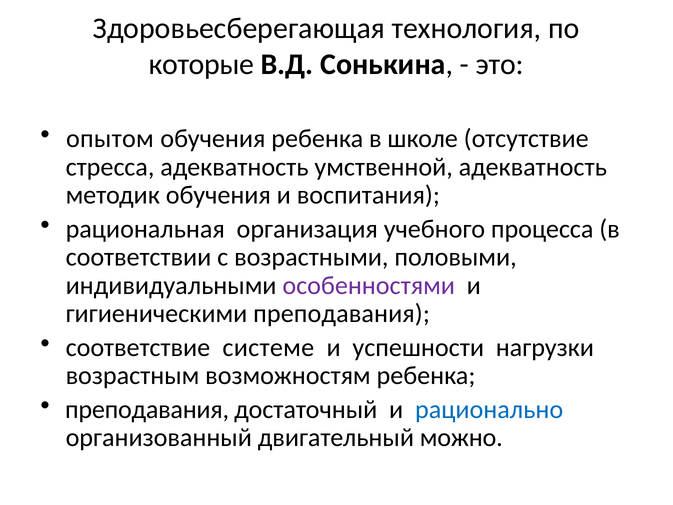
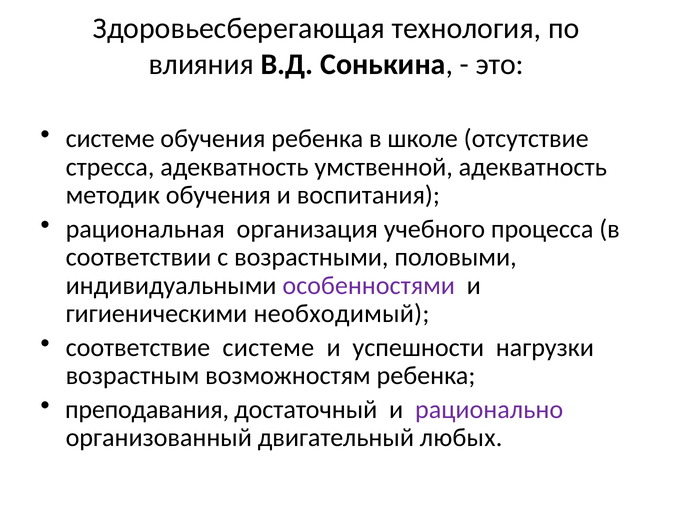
которые: которые -> влияния
опытом at (110, 139): опытом -> системе
гигиеническими преподавания: преподавания -> необходимый
рационально colour: blue -> purple
можно: можно -> любых
